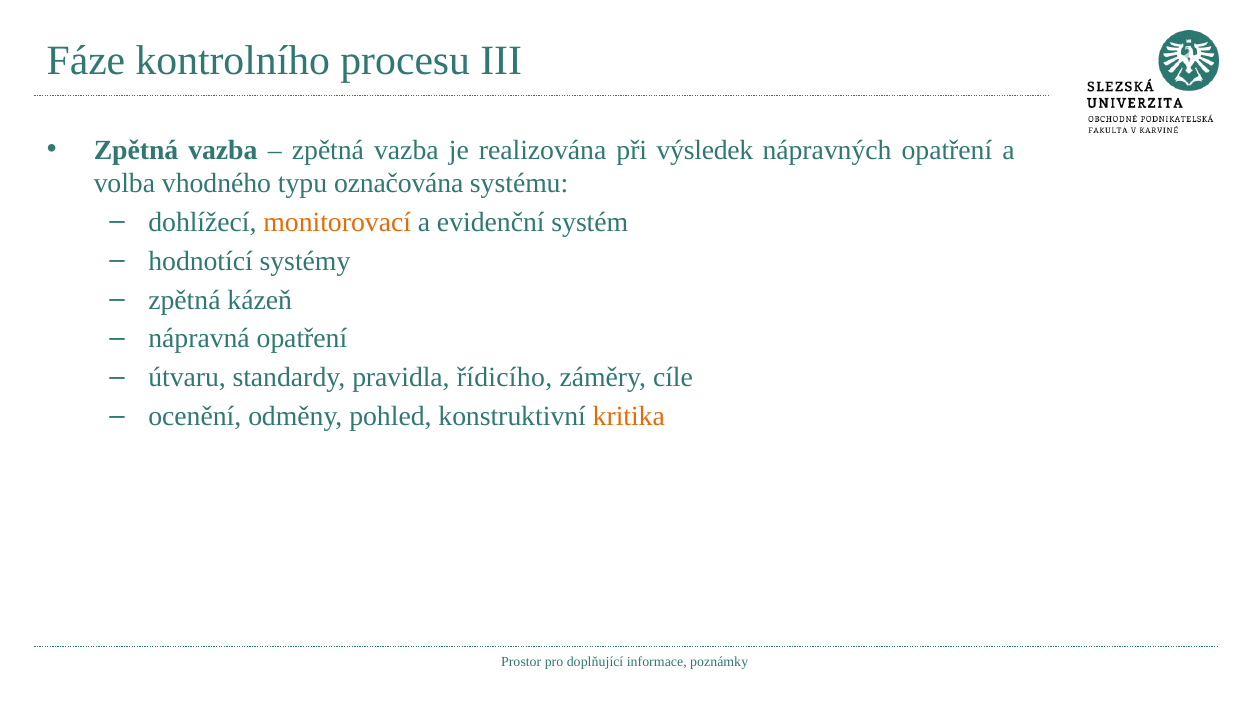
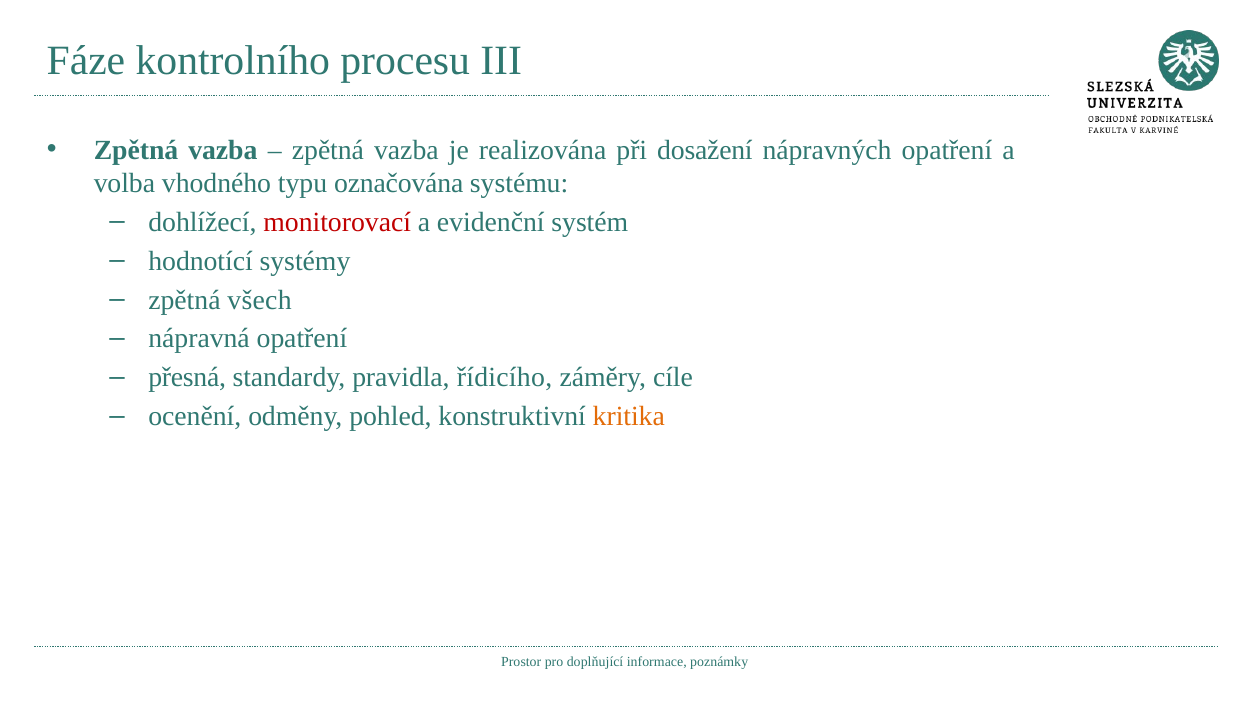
výsledek: výsledek -> dosažení
monitorovací colour: orange -> red
kázeň: kázeň -> všech
útvaru: útvaru -> přesná
